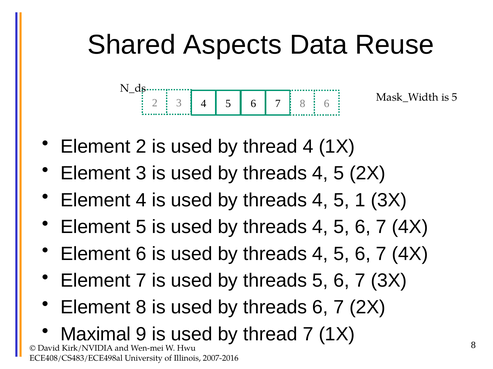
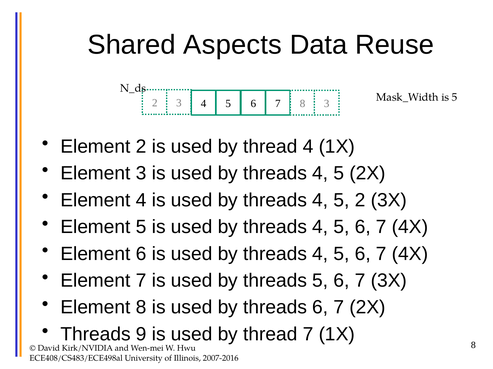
8 6: 6 -> 3
5 1: 1 -> 2
Maximal at (96, 335): Maximal -> Threads
